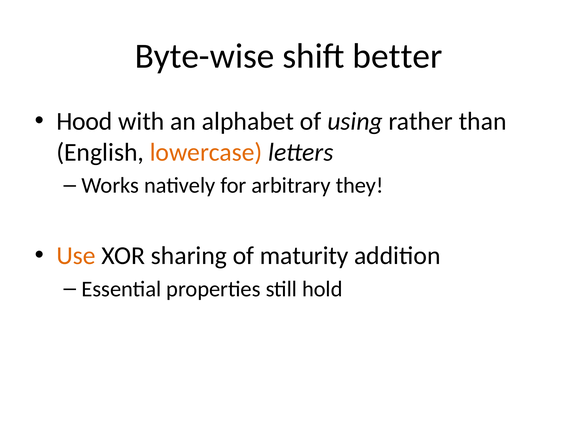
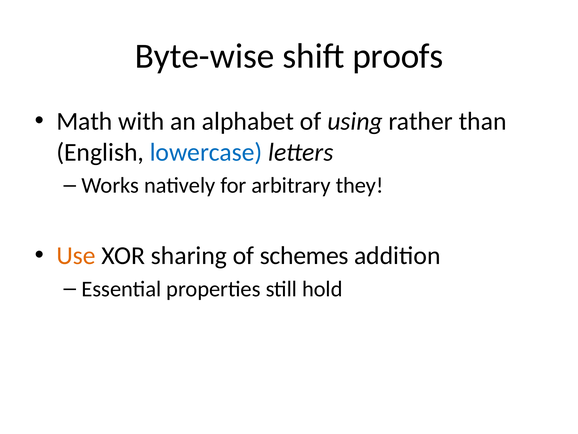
better: better -> proofs
Hood: Hood -> Math
lowercase colour: orange -> blue
maturity: maturity -> schemes
